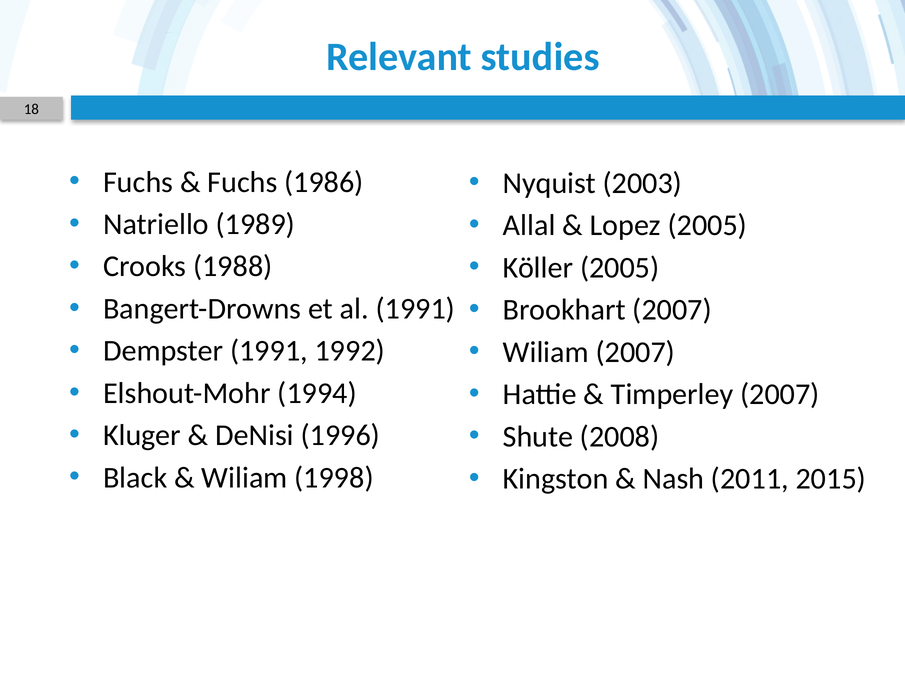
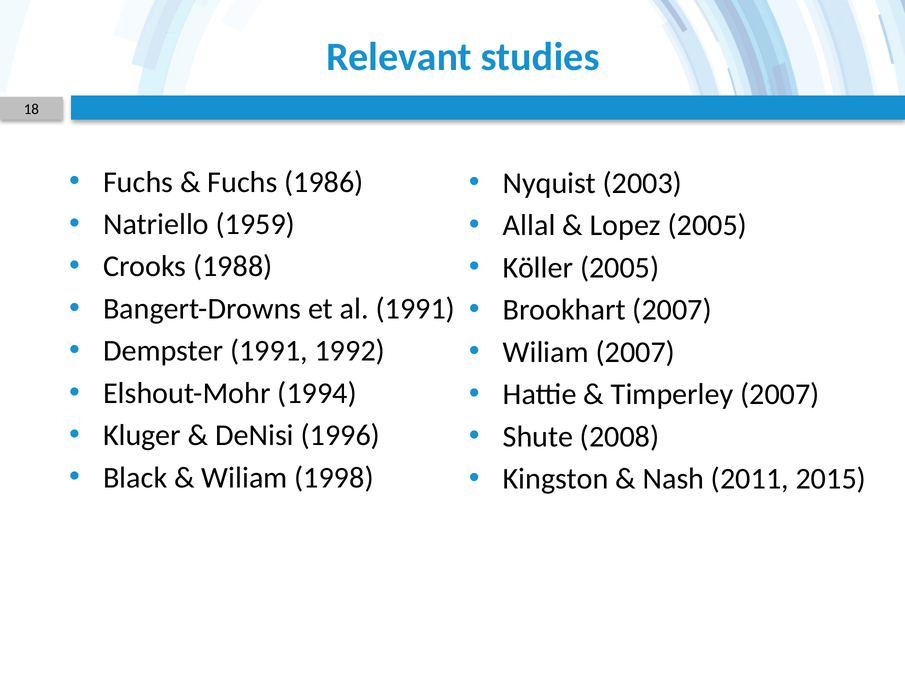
1989: 1989 -> 1959
